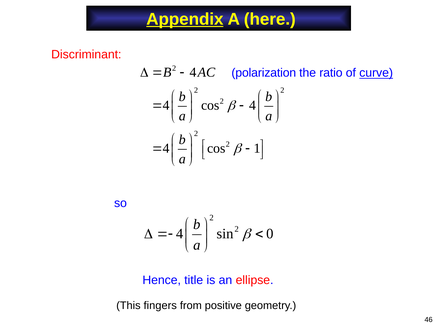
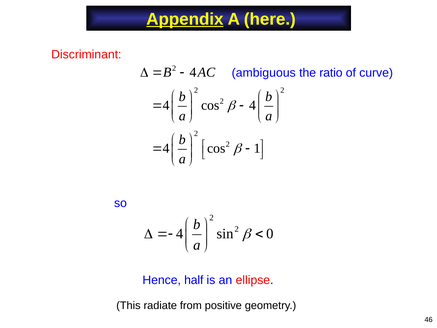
polarization: polarization -> ambiguous
curve underline: present -> none
title: title -> half
fingers: fingers -> radiate
